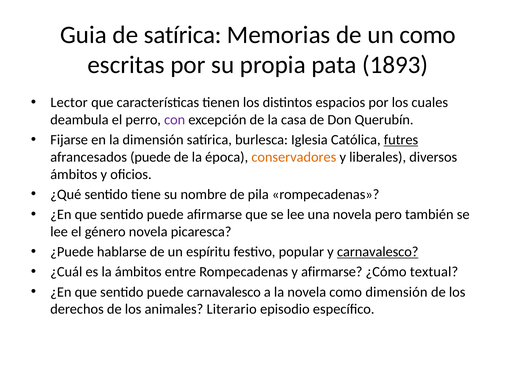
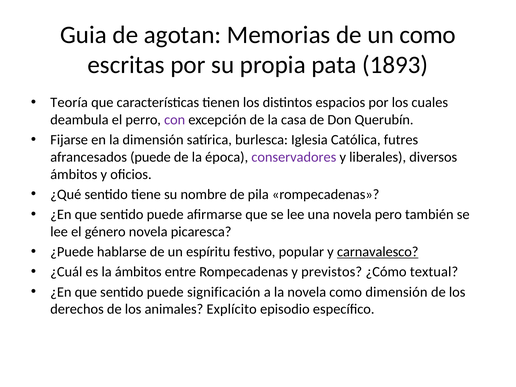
de satírica: satírica -> agotan
Lector: Lector -> Teoría
futres underline: present -> none
conservadores colour: orange -> purple
y afirmarse: afirmarse -> previstos
puede carnavalesco: carnavalesco -> significación
Literario: Literario -> Explícito
